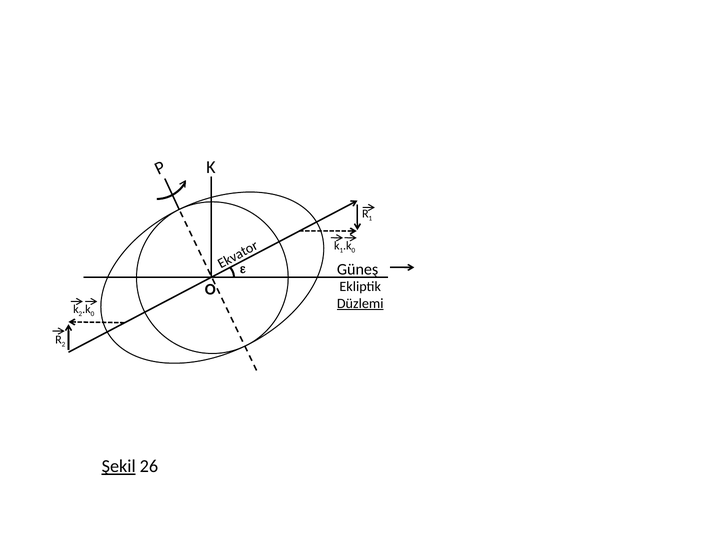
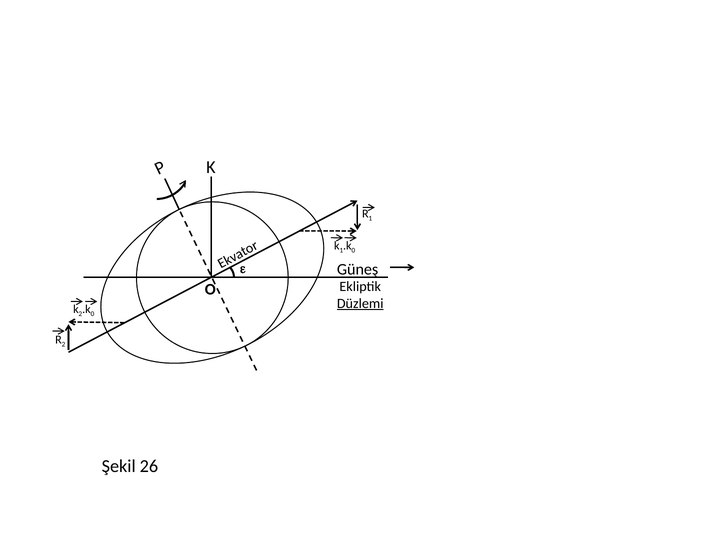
Şekil underline: present -> none
